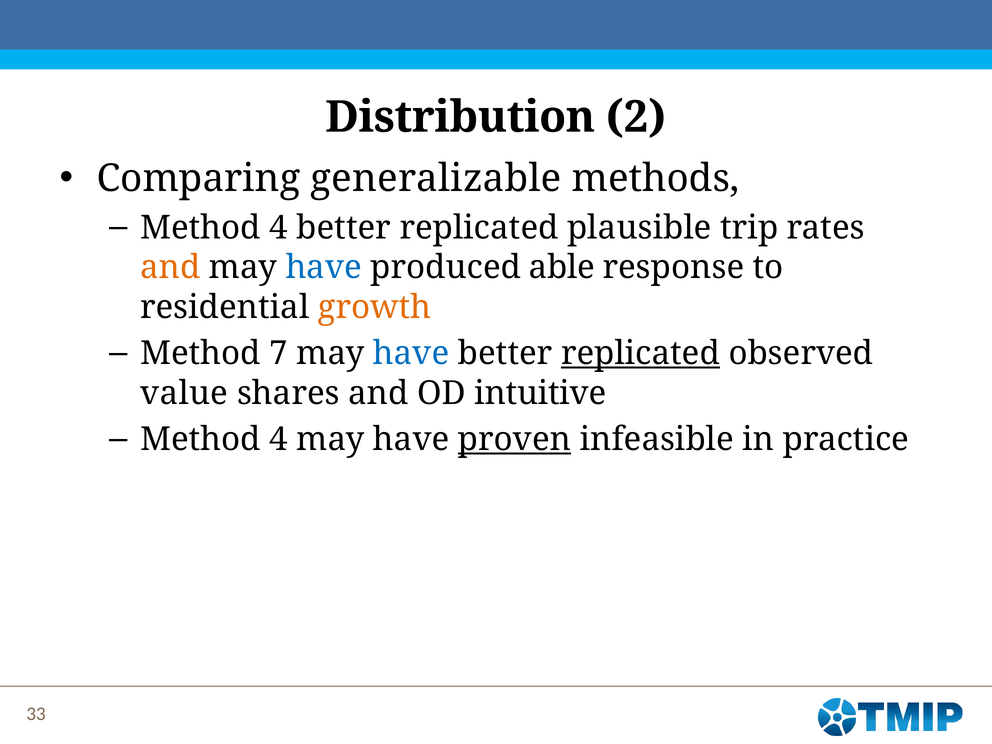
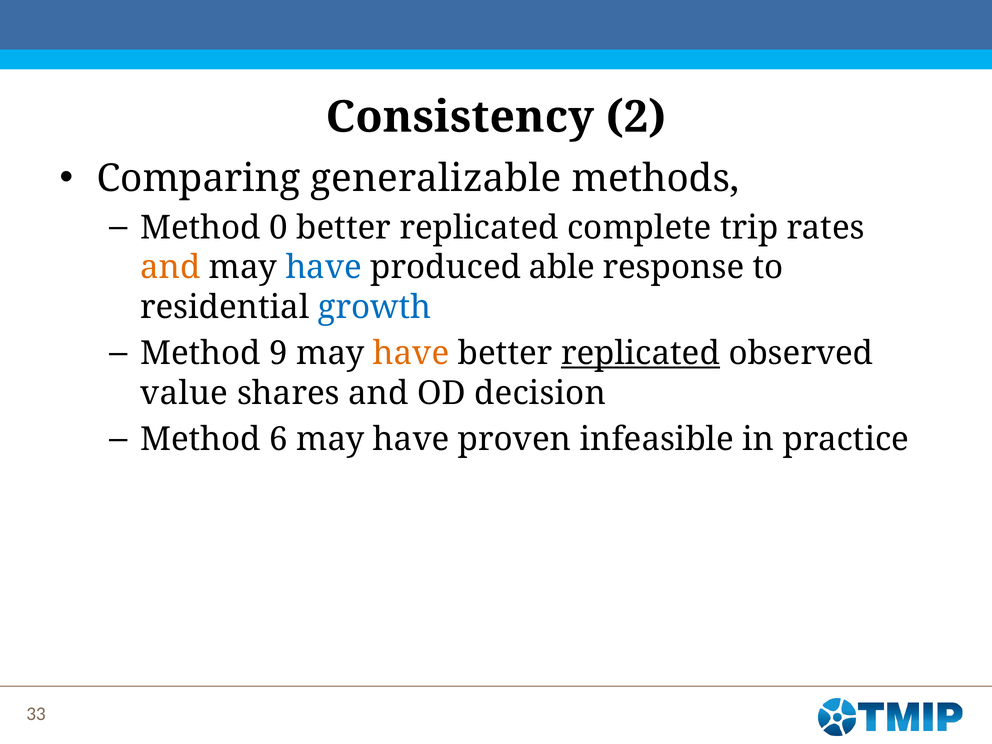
Distribution: Distribution -> Consistency
4 at (279, 228): 4 -> 0
plausible: plausible -> complete
growth colour: orange -> blue
7: 7 -> 9
have at (411, 353) colour: blue -> orange
intuitive: intuitive -> decision
4 at (279, 439): 4 -> 6
proven underline: present -> none
